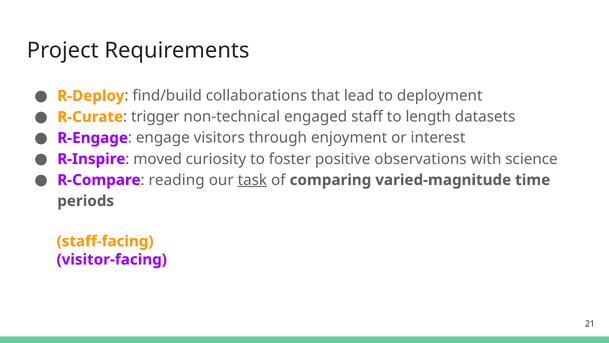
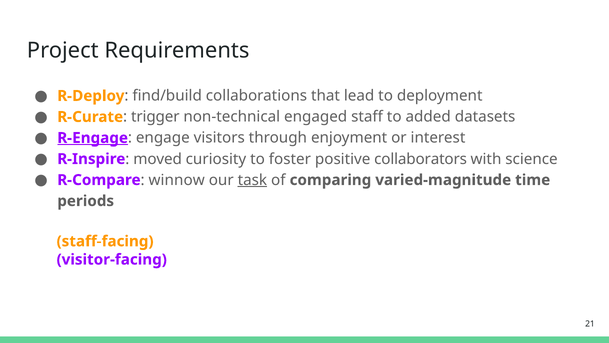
length: length -> added
R-Engage underline: none -> present
observations: observations -> collaborators
reading: reading -> winnow
